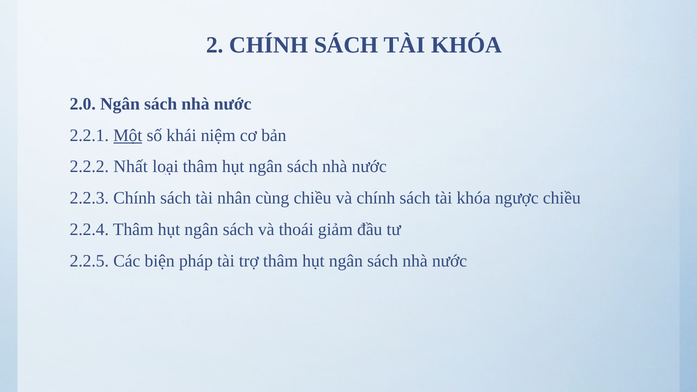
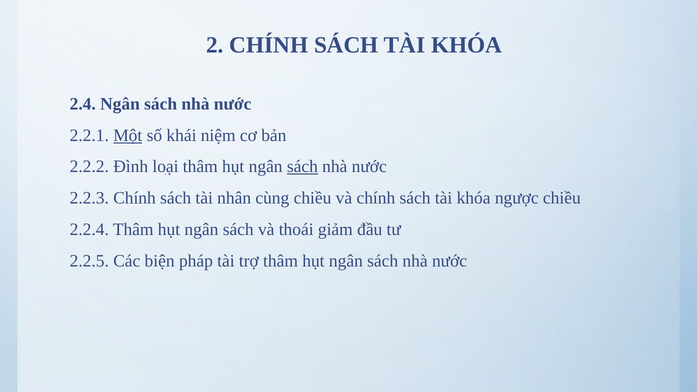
2.0: 2.0 -> 2.4
Nhất: Nhất -> Đình
sách at (302, 167) underline: none -> present
